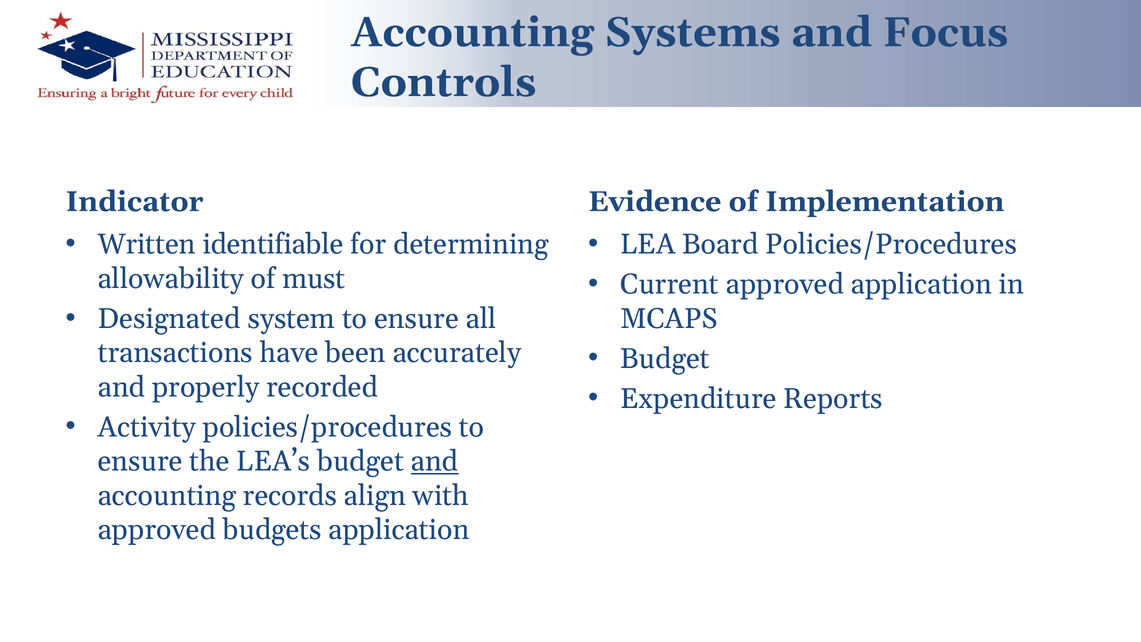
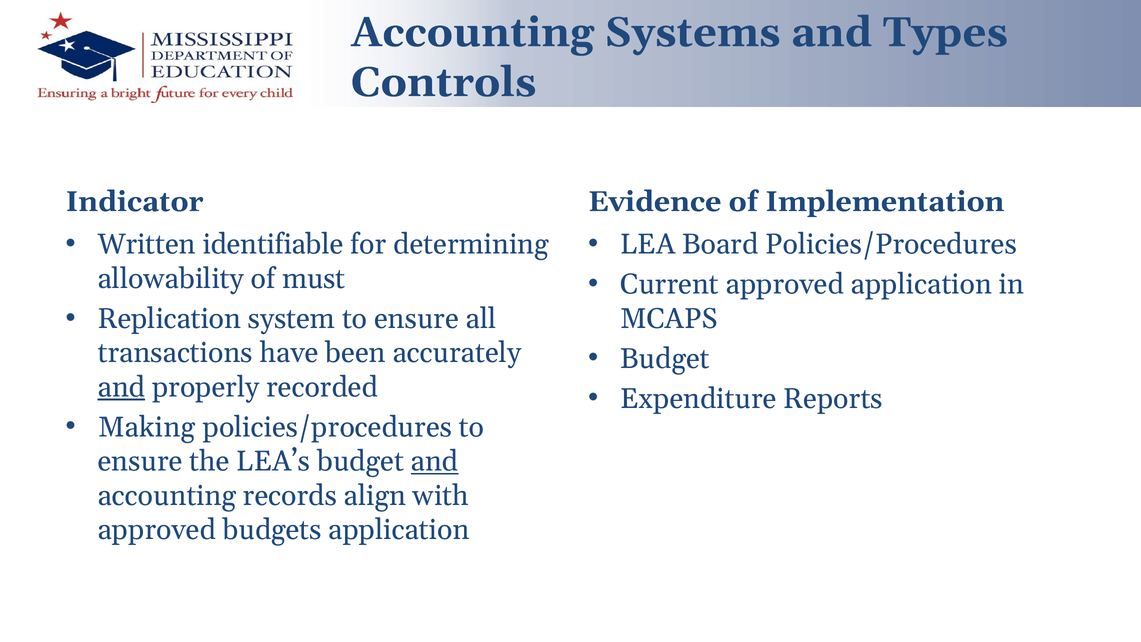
Focus: Focus -> Types
Designated: Designated -> Replication
and at (121, 387) underline: none -> present
Activity: Activity -> Making
